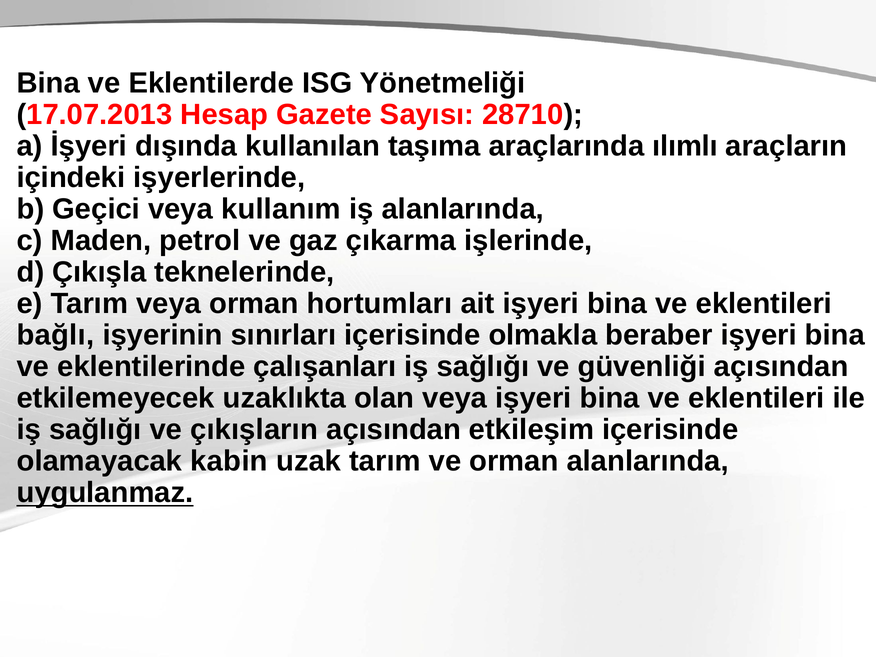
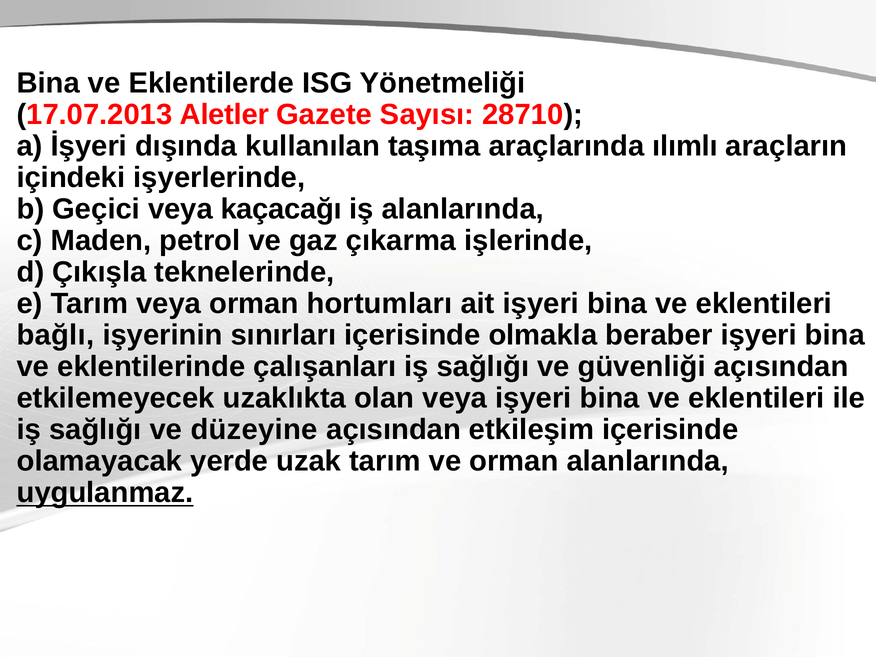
Hesap: Hesap -> Aletler
kullanım: kullanım -> kaçacağı
çıkışların: çıkışların -> düzeyine
kabin: kabin -> yerde
